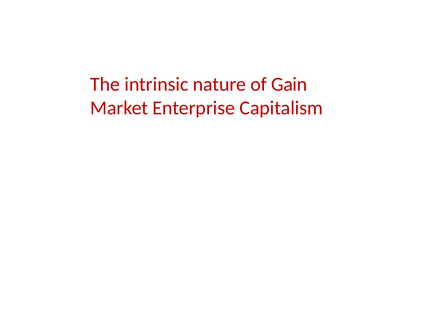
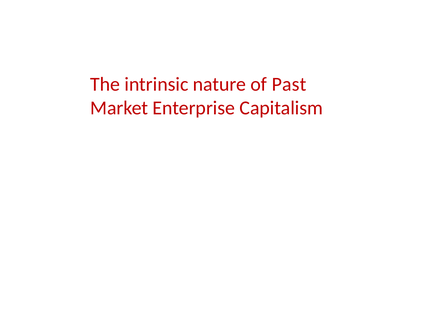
Gain: Gain -> Past
